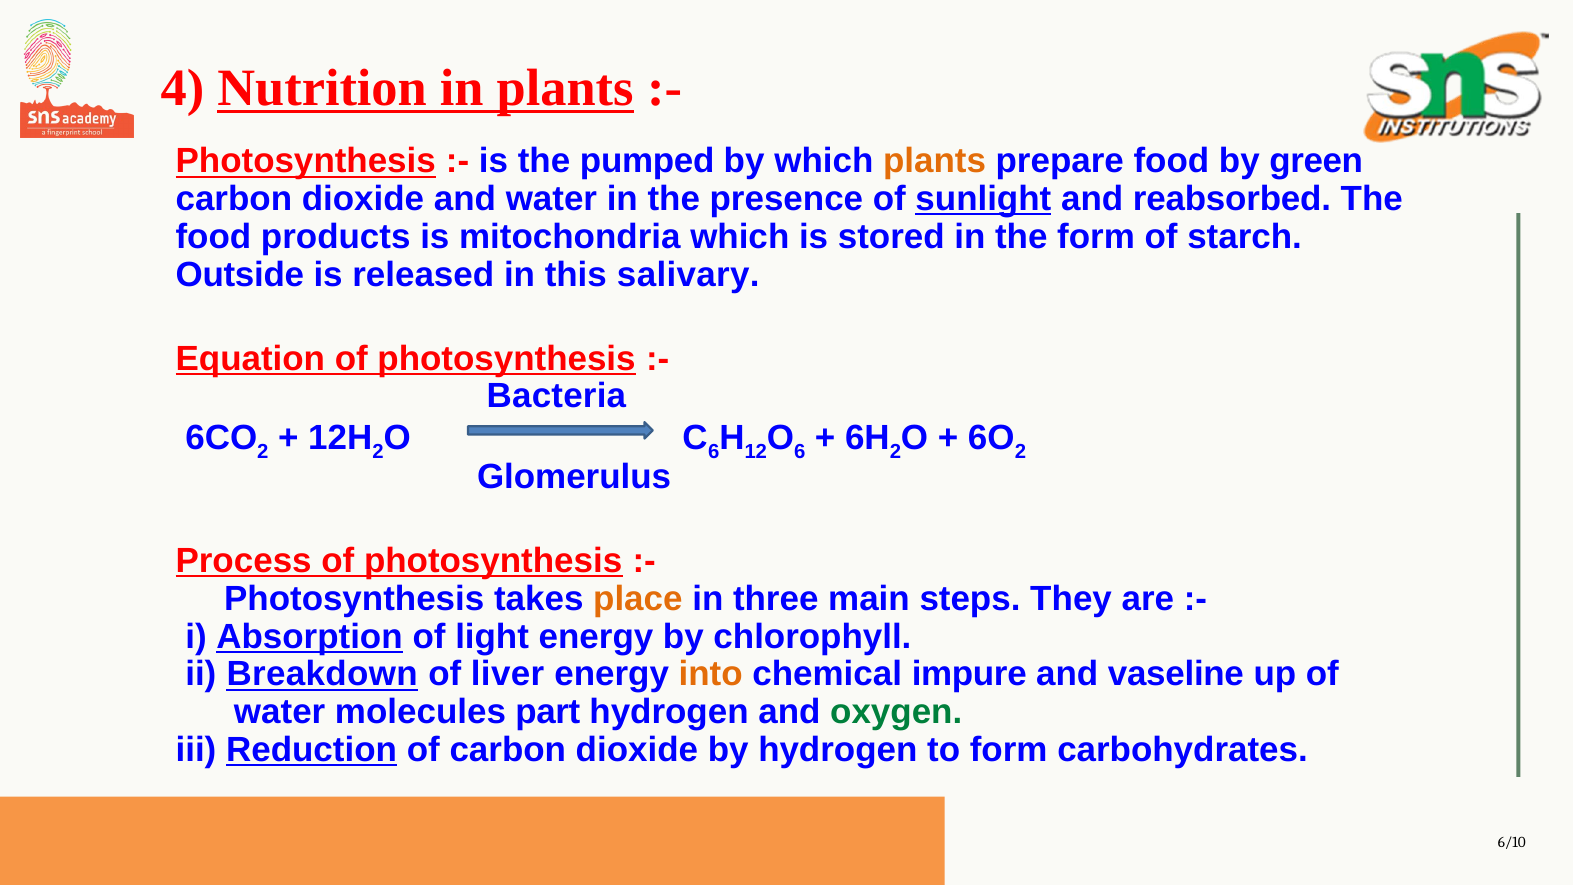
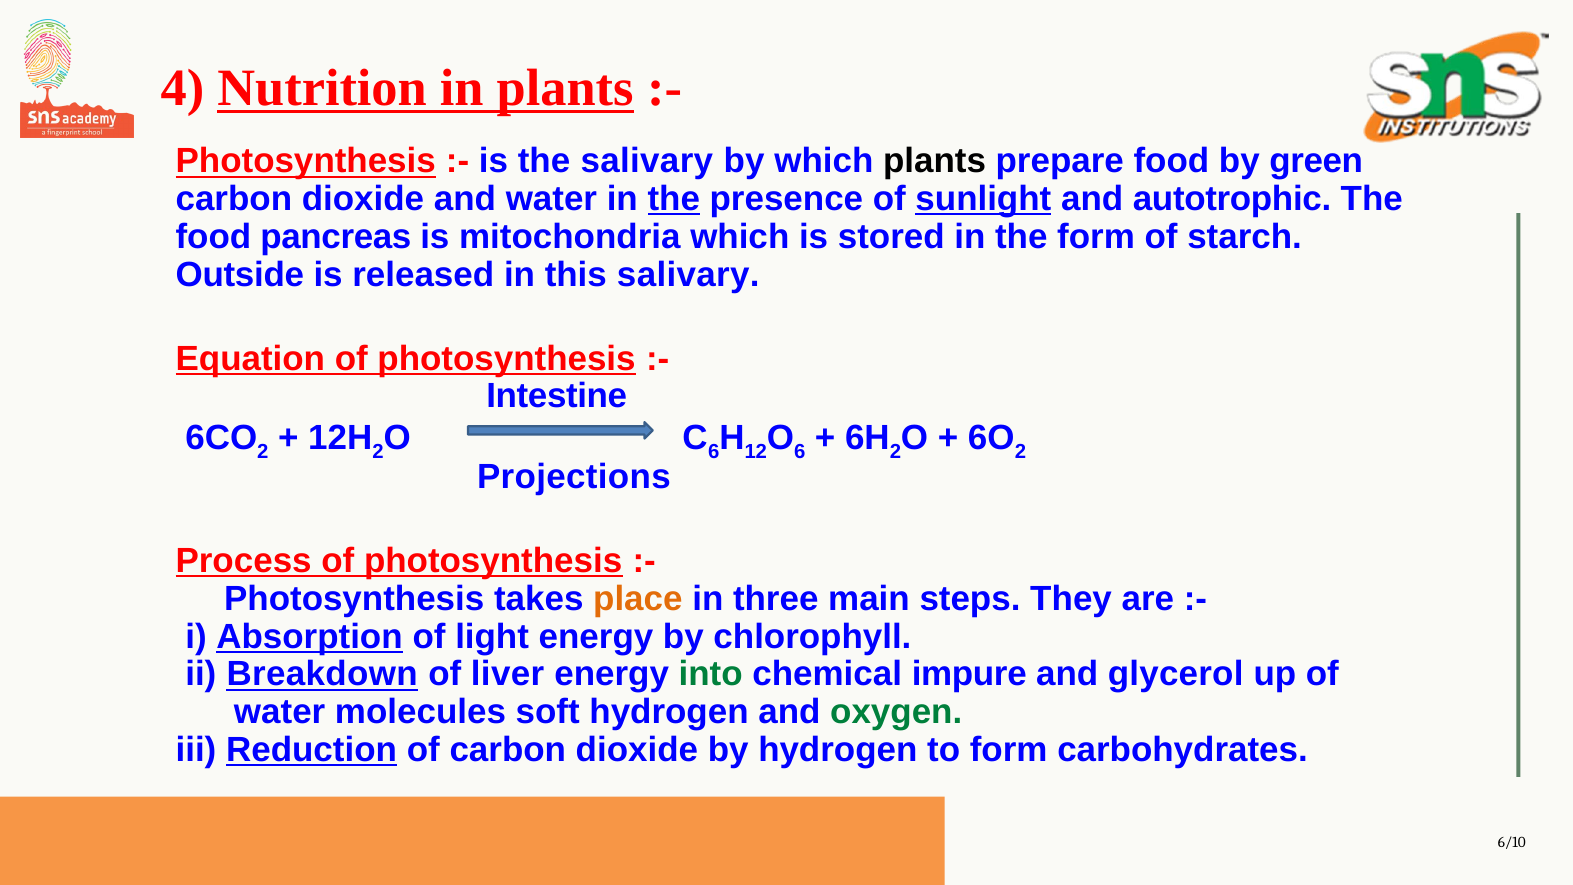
the pumped: pumped -> salivary
plants at (935, 161) colour: orange -> black
the at (674, 199) underline: none -> present
reabsorbed: reabsorbed -> autotrophic
products: products -> pancreas
Bacteria: Bacteria -> Intestine
Glomerulus: Glomerulus -> Projections
into colour: orange -> green
vaseline: vaseline -> glycerol
part: part -> soft
